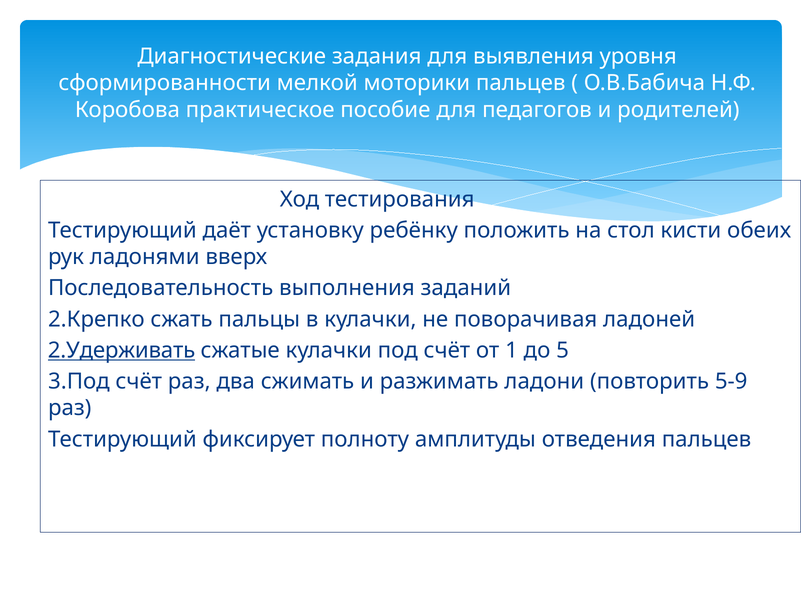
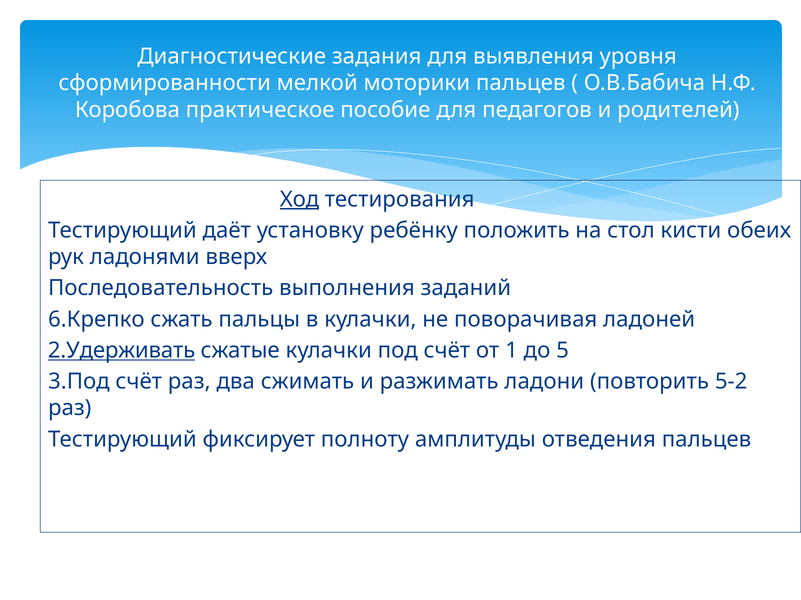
Ход underline: none -> present
2.Крепко: 2.Крепко -> 6.Крепко
5-9: 5-9 -> 5-2
